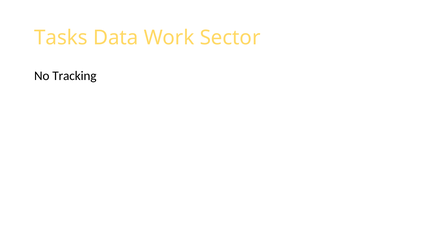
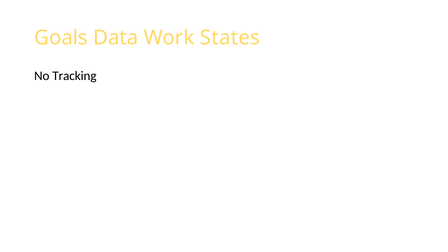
Tasks: Tasks -> Goals
Sector: Sector -> States
